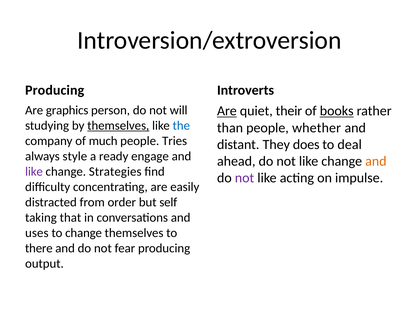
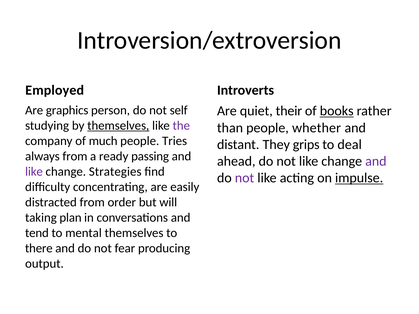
Producing at (55, 90): Producing -> Employed
will: will -> self
Are at (227, 111) underline: present -> none
the colour: blue -> purple
does: does -> grips
always style: style -> from
engage: engage -> passing
and at (376, 161) colour: orange -> purple
impulse underline: none -> present
self: self -> will
that: that -> plan
uses: uses -> tend
to change: change -> mental
